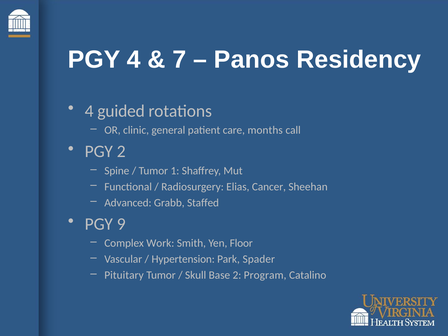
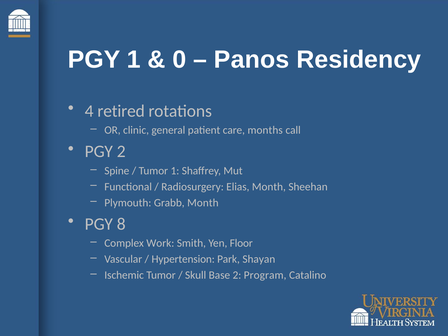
PGY 4: 4 -> 1
7: 7 -> 0
guided: guided -> retired
Elias Cancer: Cancer -> Month
Advanced: Advanced -> Plymouth
Grabb Staffed: Staffed -> Month
9: 9 -> 8
Spader: Spader -> Shayan
Pituitary: Pituitary -> Ischemic
